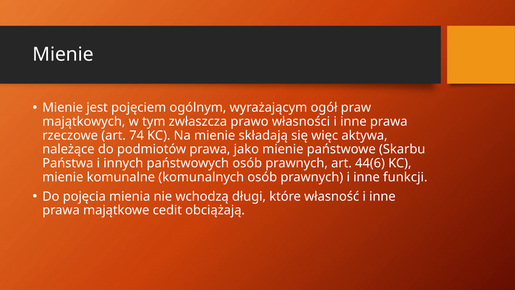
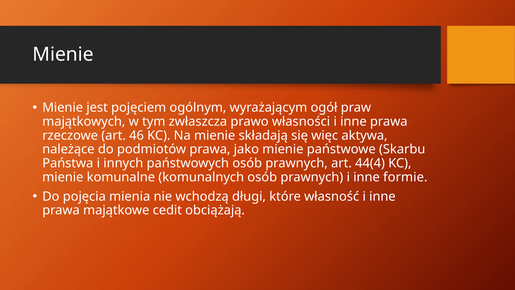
74: 74 -> 46
44(6: 44(6 -> 44(4
funkcji: funkcji -> formie
